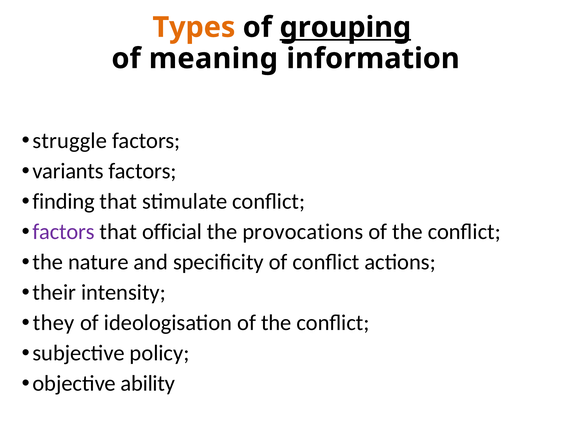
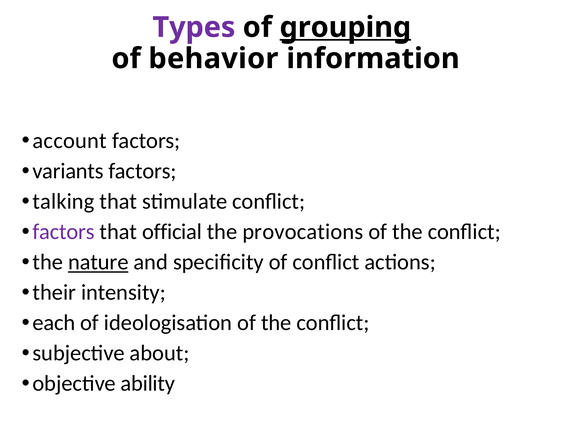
Types colour: orange -> purple
meaning: meaning -> behavior
struggle: struggle -> account
finding: finding -> talking
nature underline: none -> present
they: they -> each
policy: policy -> about
